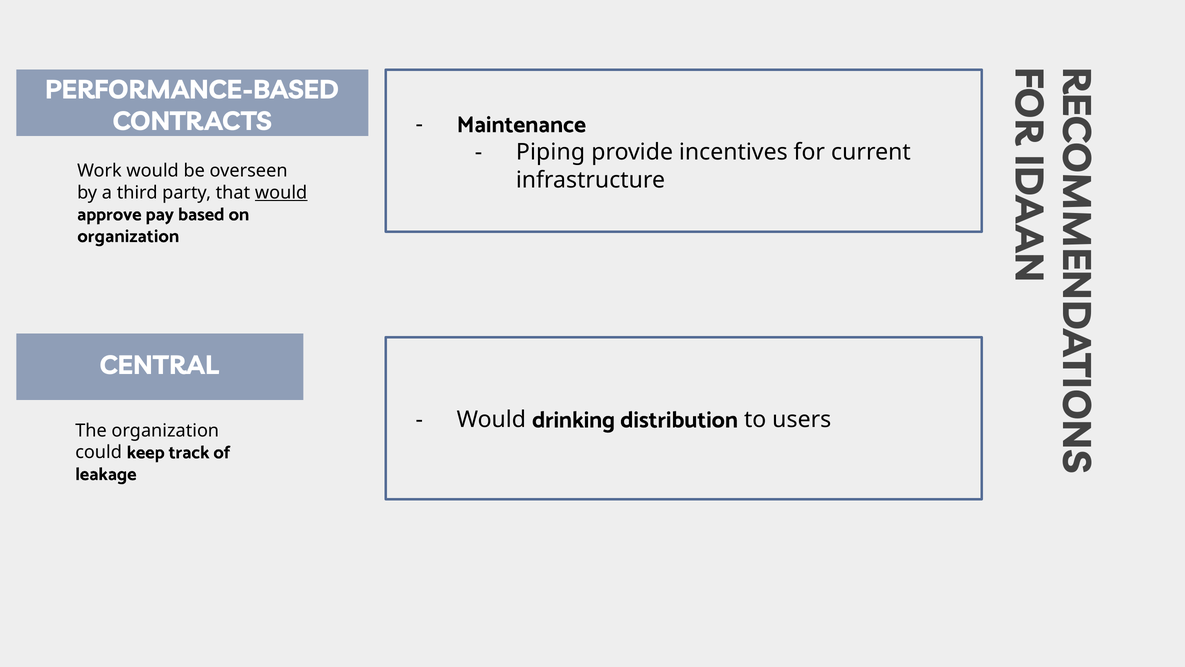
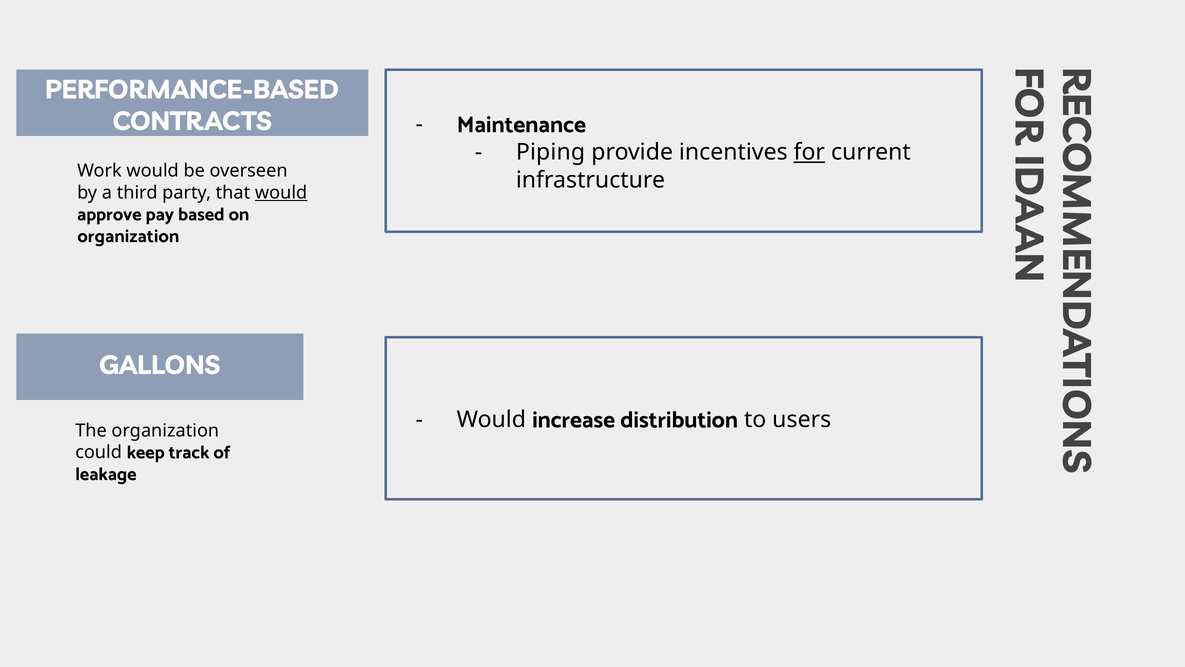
for underline: none -> present
CENTRAL: CENTRAL -> GALLONS
drinking: drinking -> increase
